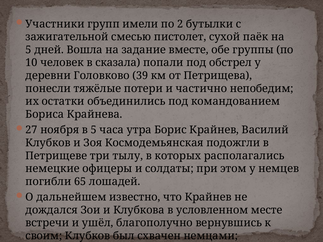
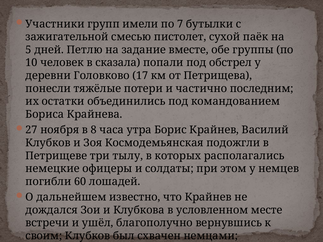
2: 2 -> 7
Вошла: Вошла -> Петлю
39: 39 -> 17
непобедим: непобедим -> последним
в 5: 5 -> 8
65: 65 -> 60
